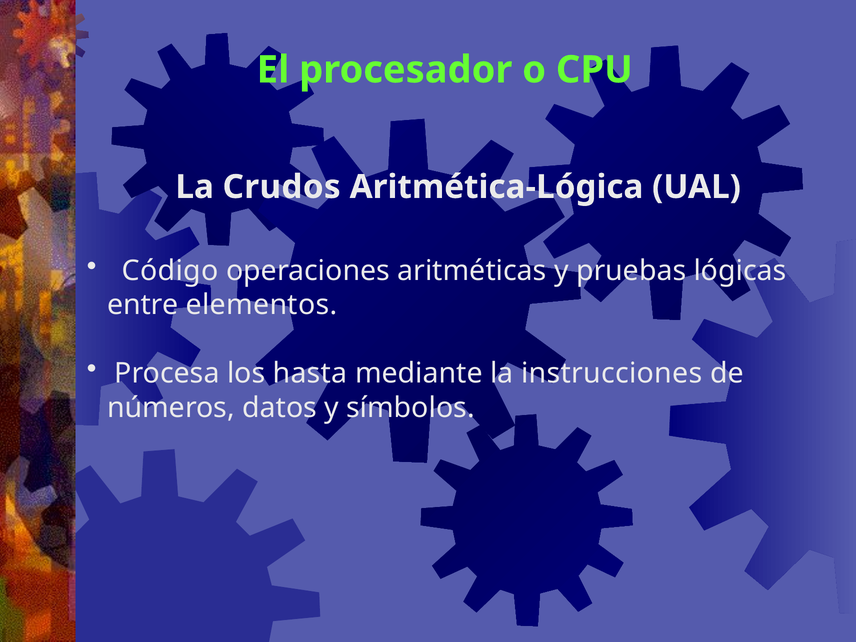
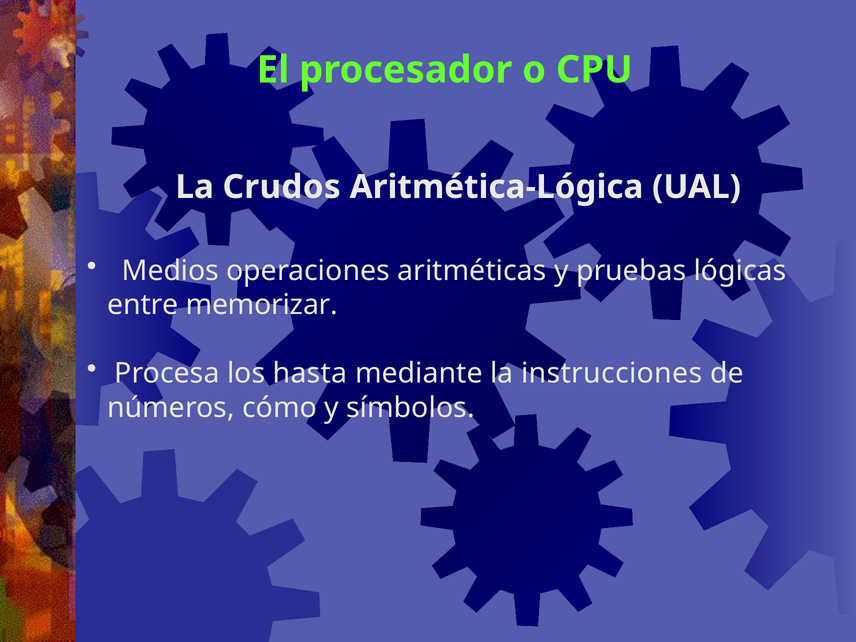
Código: Código -> Medios
elementos: elementos -> memorizar
datos: datos -> cómo
